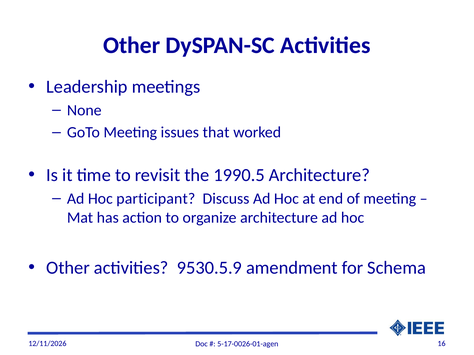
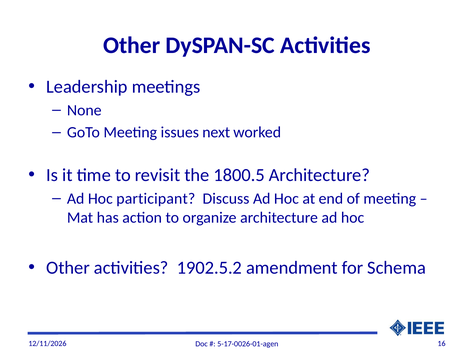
that: that -> next
1990.5: 1990.5 -> 1800.5
9530.5.9: 9530.5.9 -> 1902.5.2
